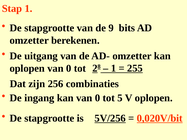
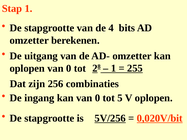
9: 9 -> 4
